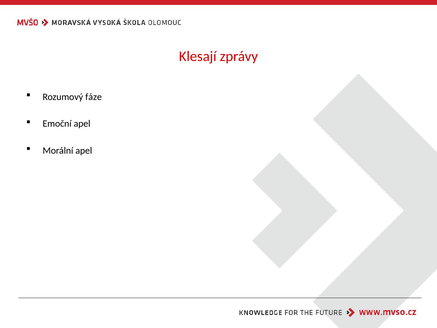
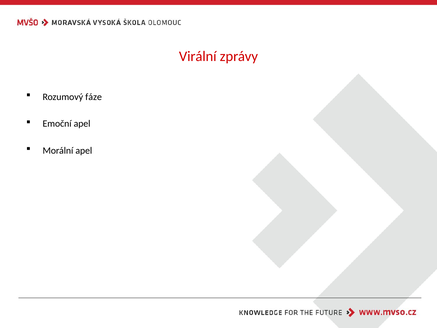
Klesají: Klesají -> Virální
